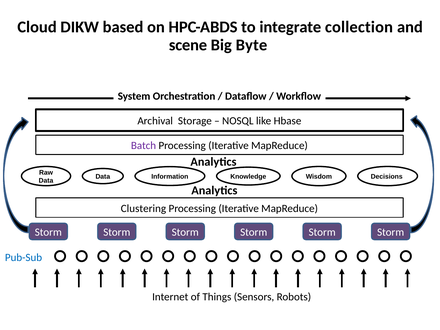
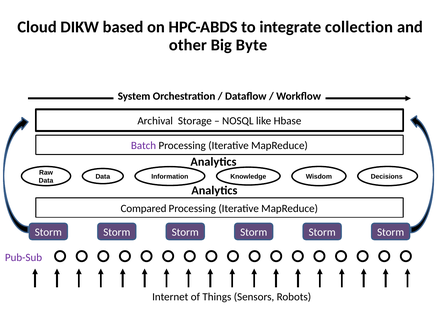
scene: scene -> other
Clustering: Clustering -> Compared
Pub-Sub colour: blue -> purple
